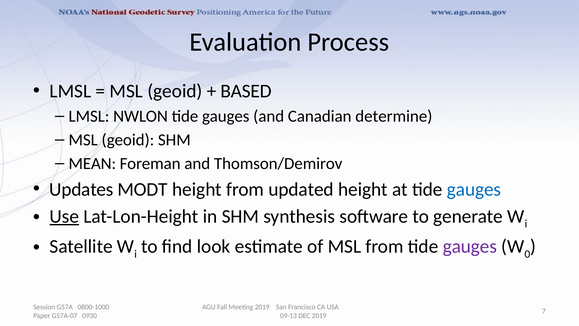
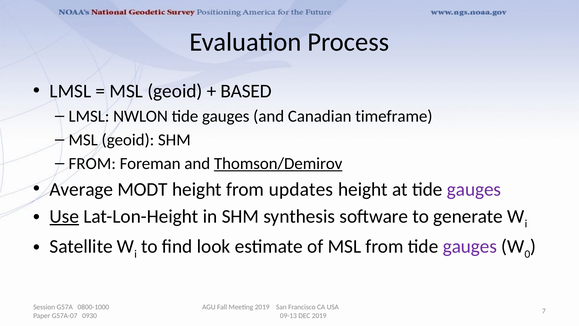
determine: determine -> timeframe
MEAN at (92, 163): MEAN -> FROM
Thomson/Demirov underline: none -> present
Updates: Updates -> Average
updated: updated -> updates
gauges at (474, 189) colour: blue -> purple
